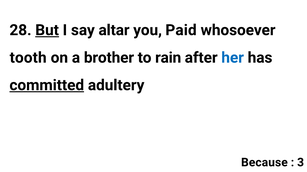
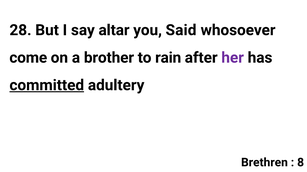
But underline: present -> none
Paid: Paid -> Said
tooth: tooth -> come
her colour: blue -> purple
Because: Because -> Brethren
3: 3 -> 8
